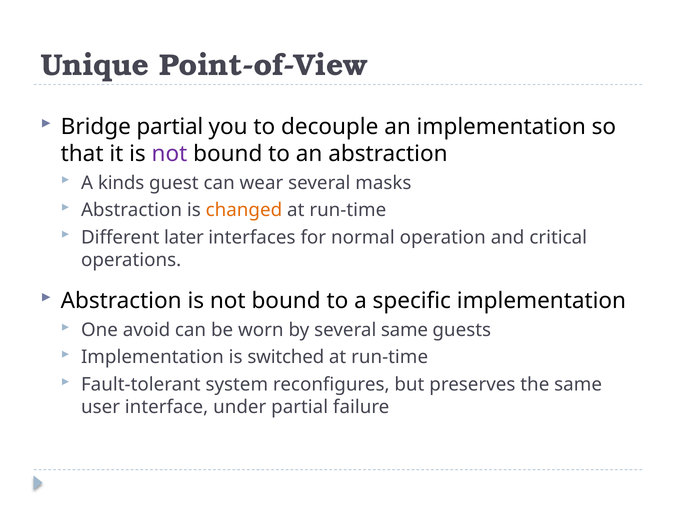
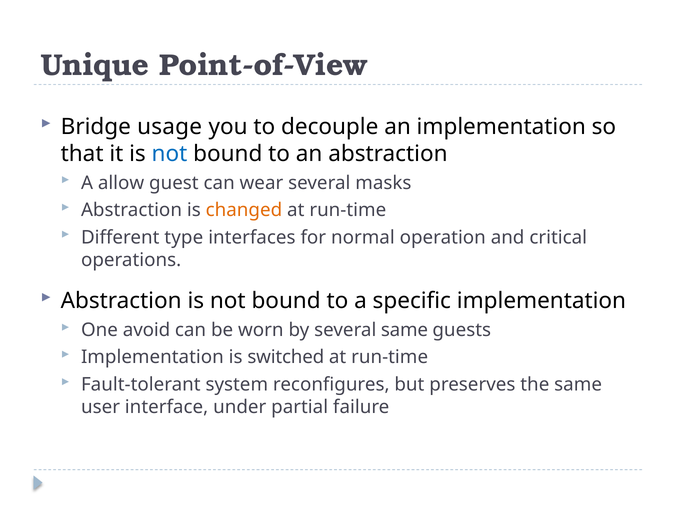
Bridge partial: partial -> usage
not at (169, 154) colour: purple -> blue
kinds: kinds -> allow
later: later -> type
